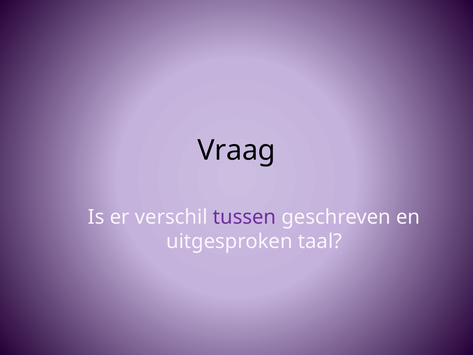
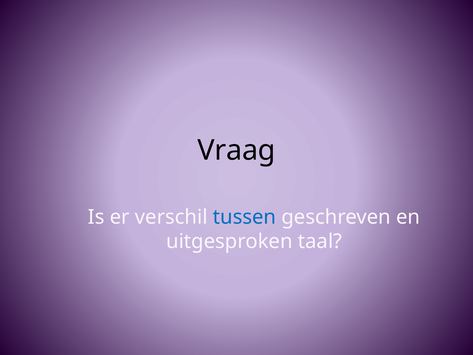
tussen colour: purple -> blue
